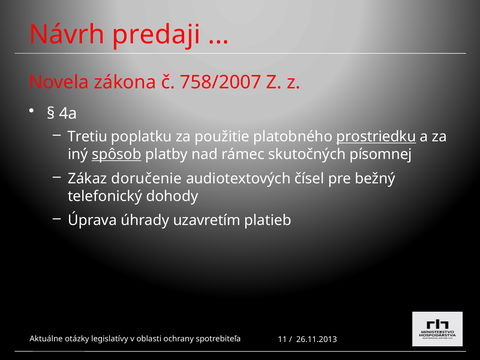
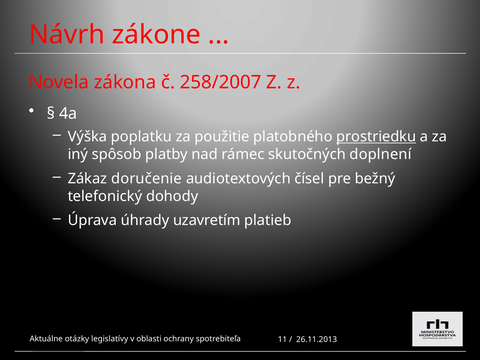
predaji: predaji -> zákone
758/2007: 758/2007 -> 258/2007
Tretiu: Tretiu -> Výška
spôsob underline: present -> none
písomnej: písomnej -> doplnení
